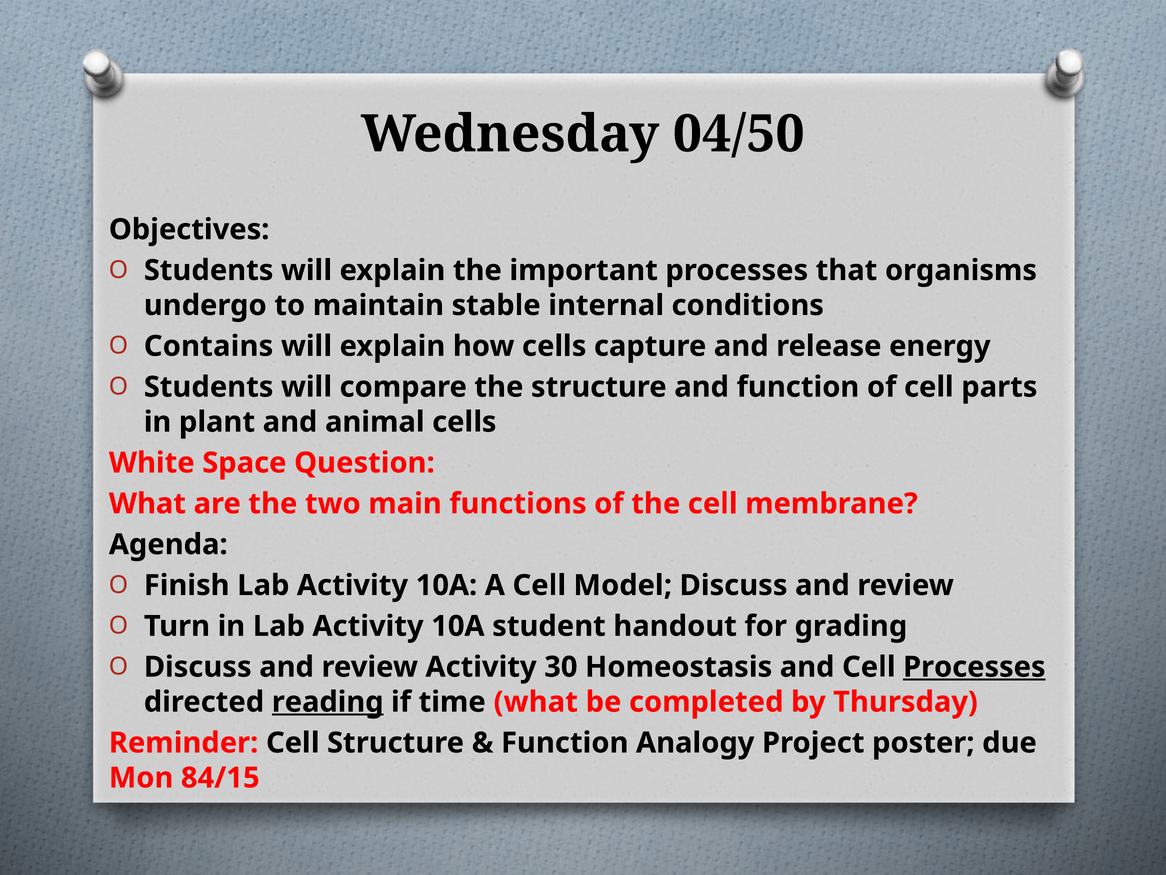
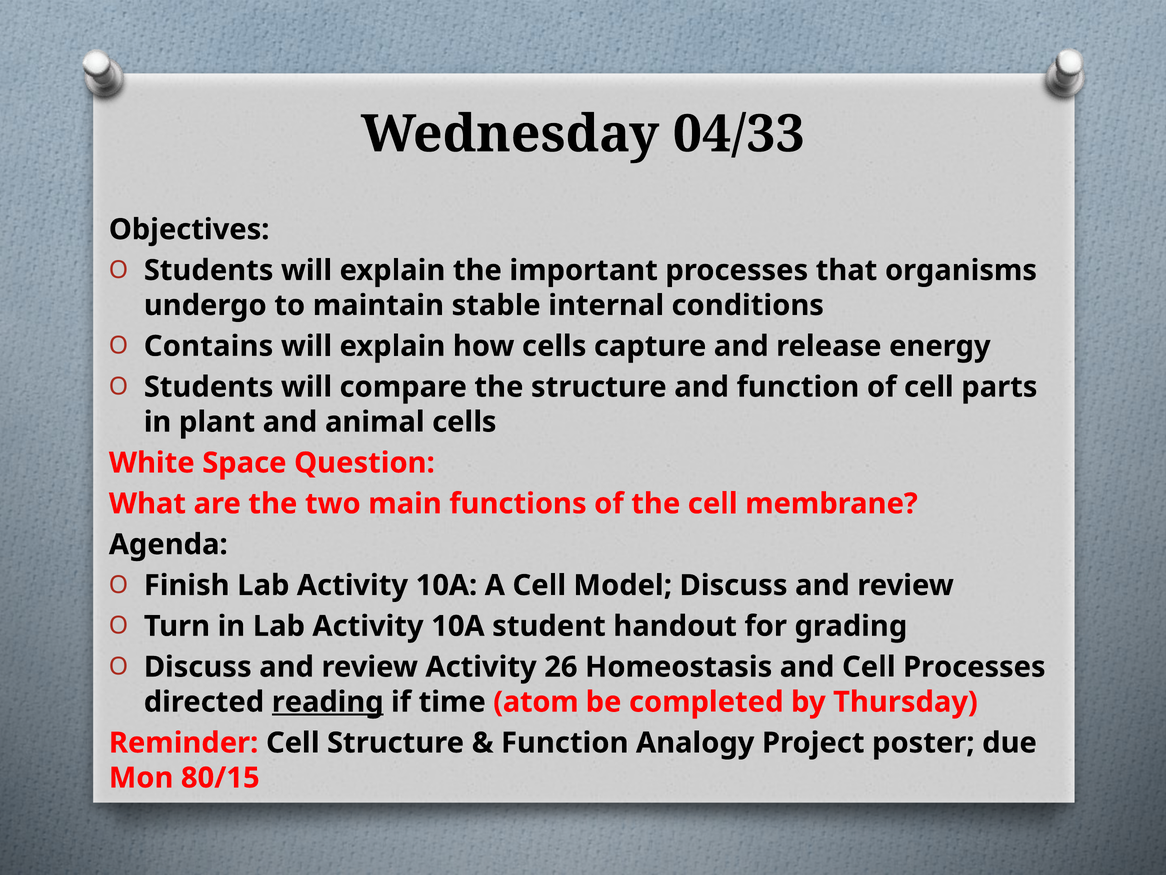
04/50: 04/50 -> 04/33
30: 30 -> 26
Processes at (974, 667) underline: present -> none
time what: what -> atom
84/15: 84/15 -> 80/15
